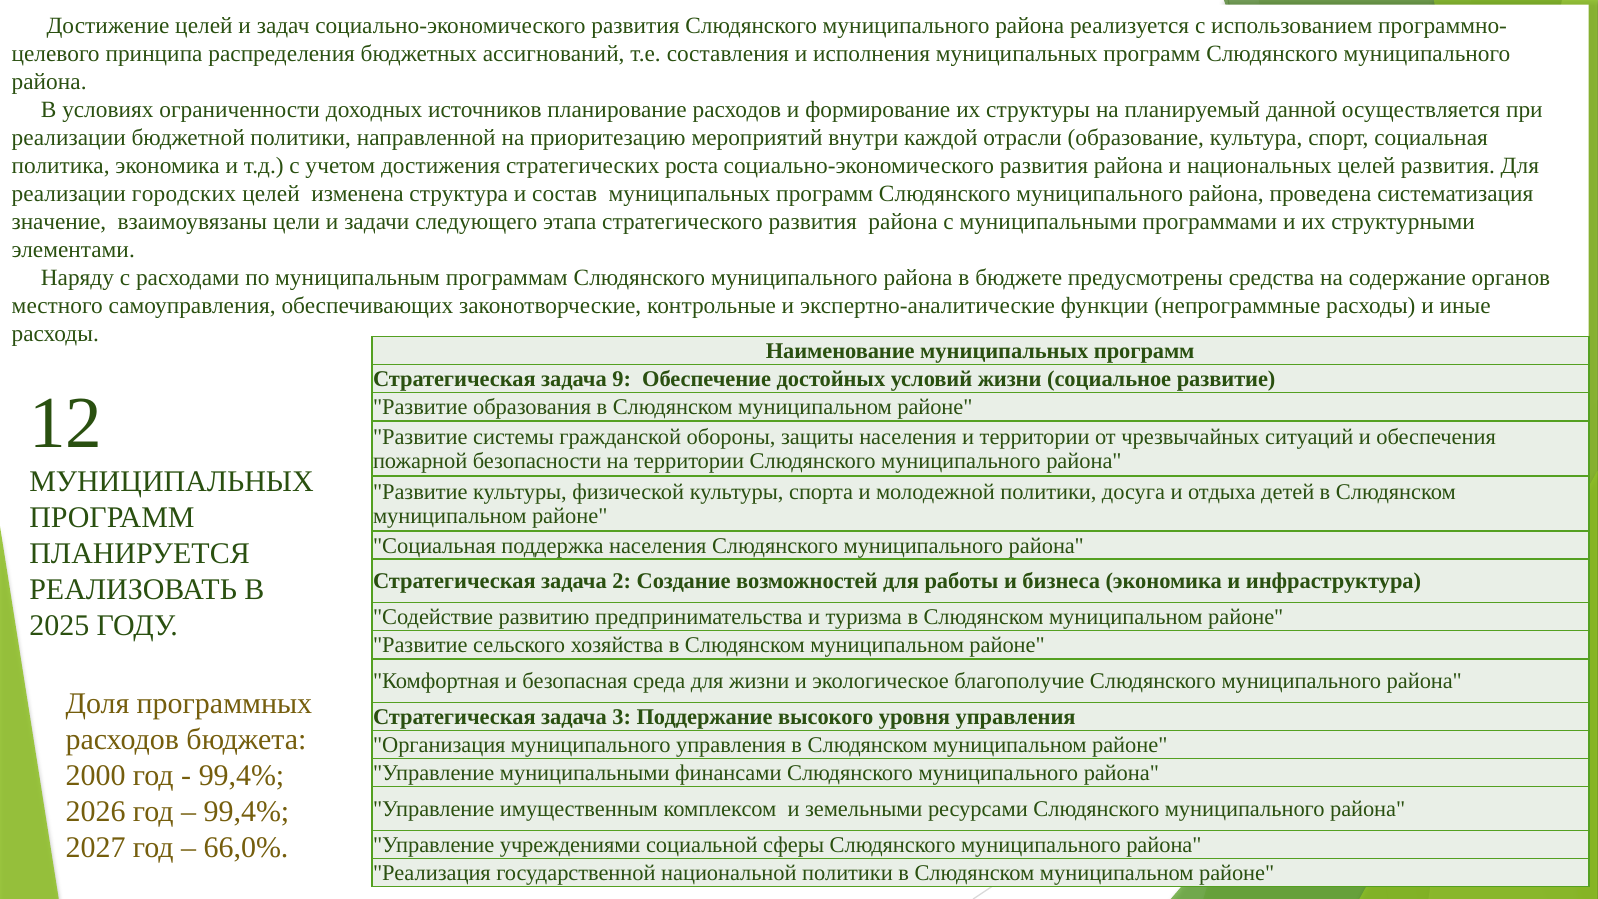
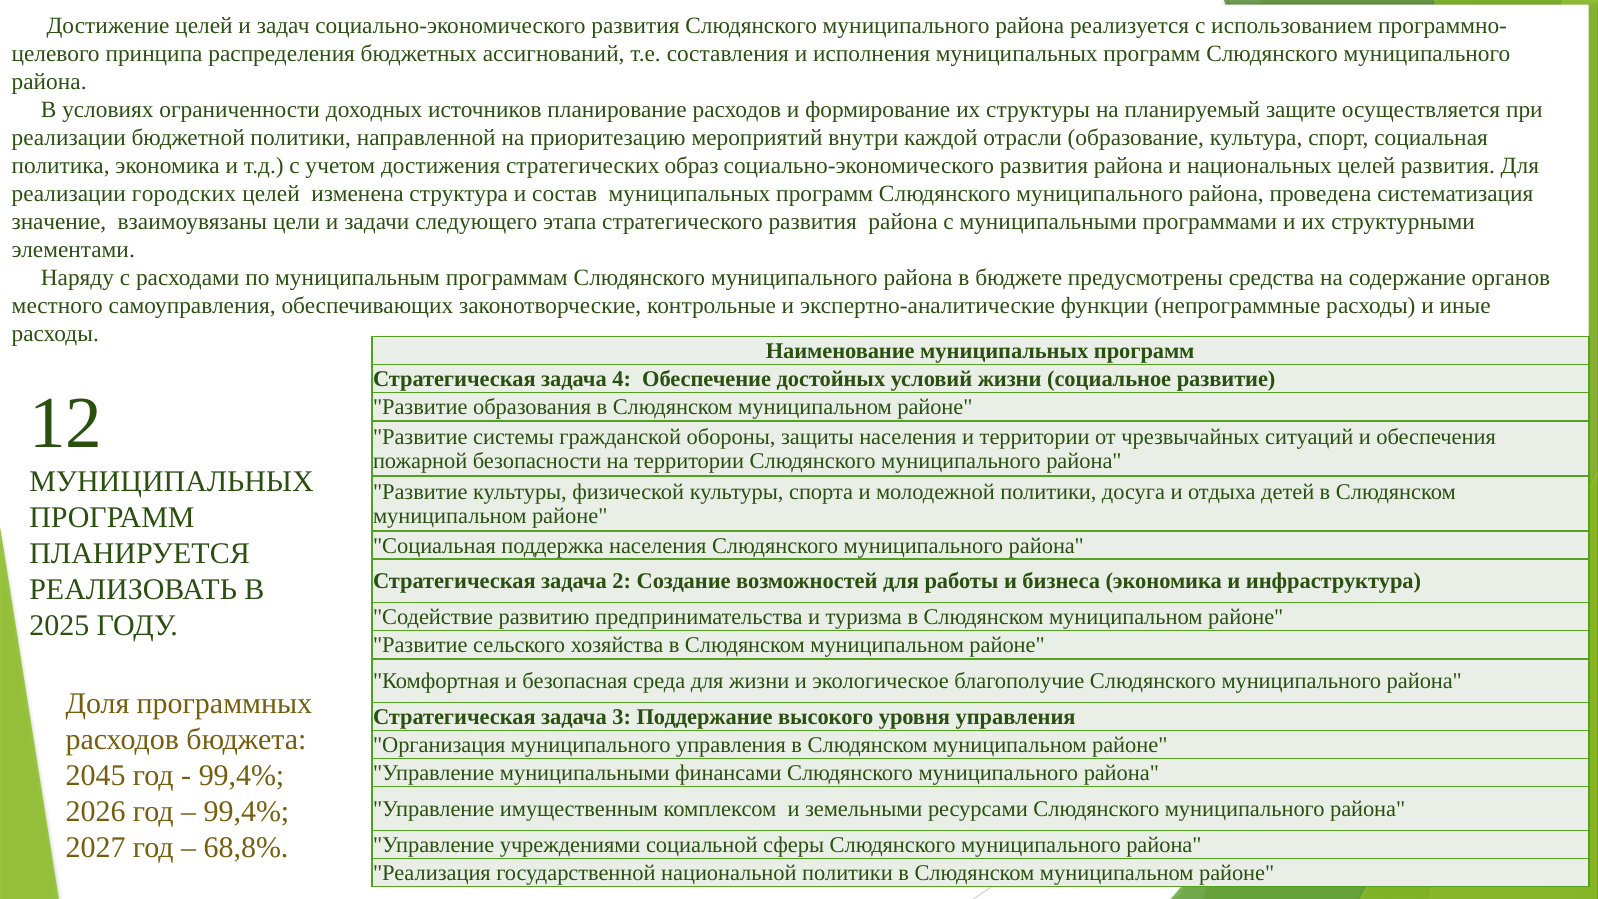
данной: данной -> защите
роста: роста -> образ
9: 9 -> 4
2000: 2000 -> 2045
66,0%: 66,0% -> 68,8%
